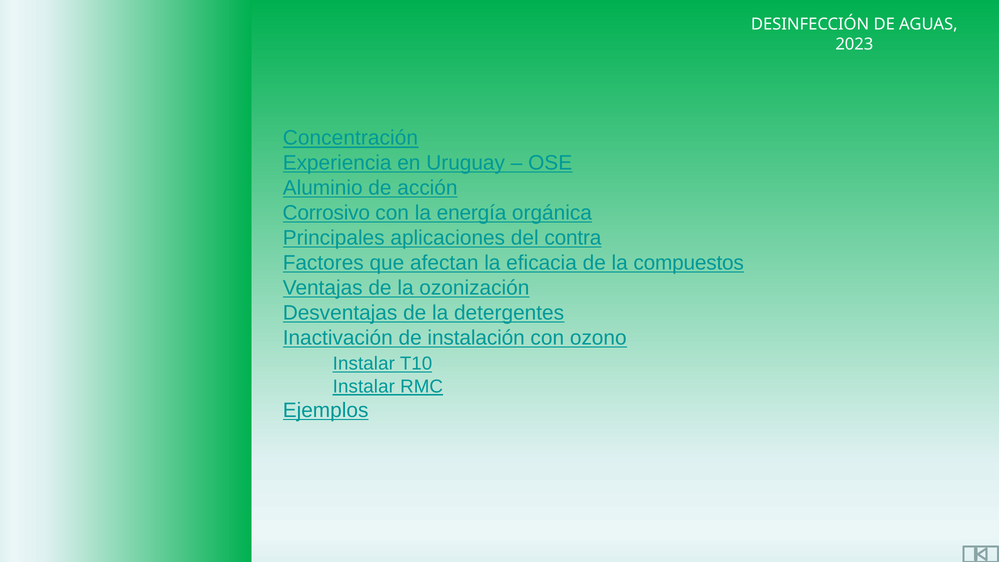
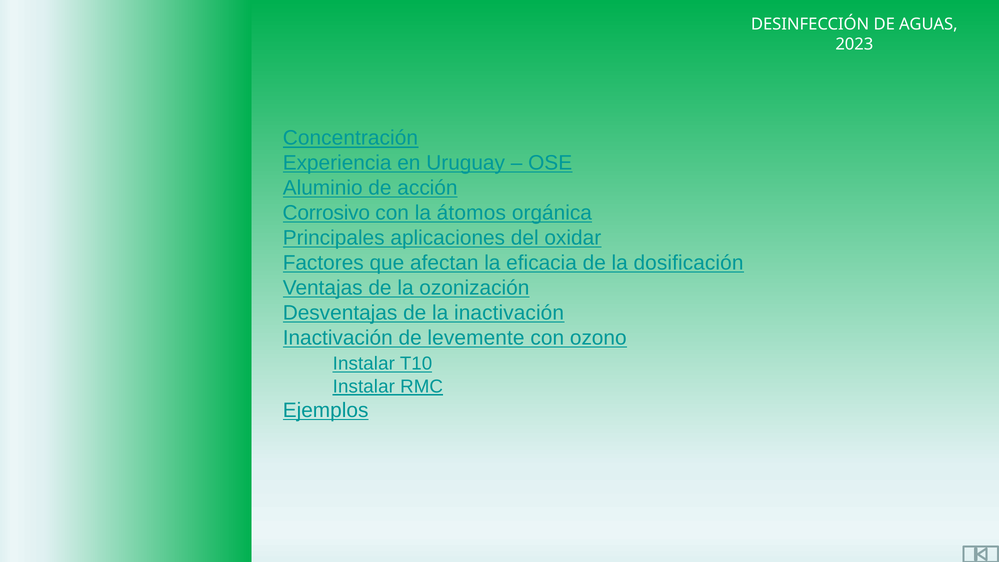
energía: energía -> átomos
contra: contra -> oxidar
compuestos: compuestos -> dosificación
la detergentes: detergentes -> inactivación
instalación: instalación -> levemente
